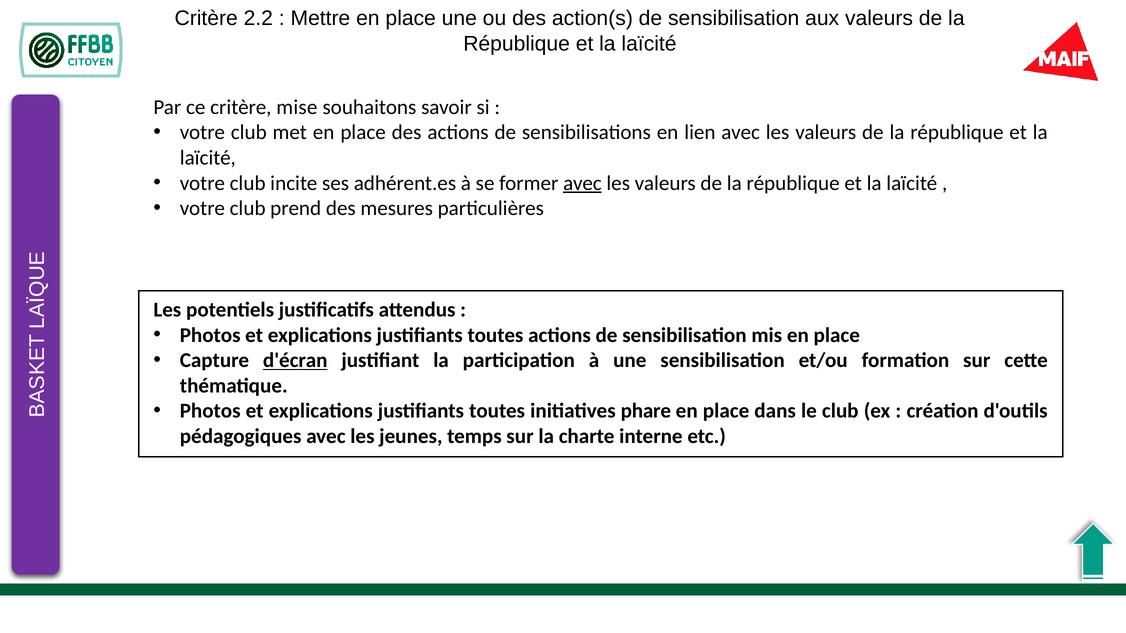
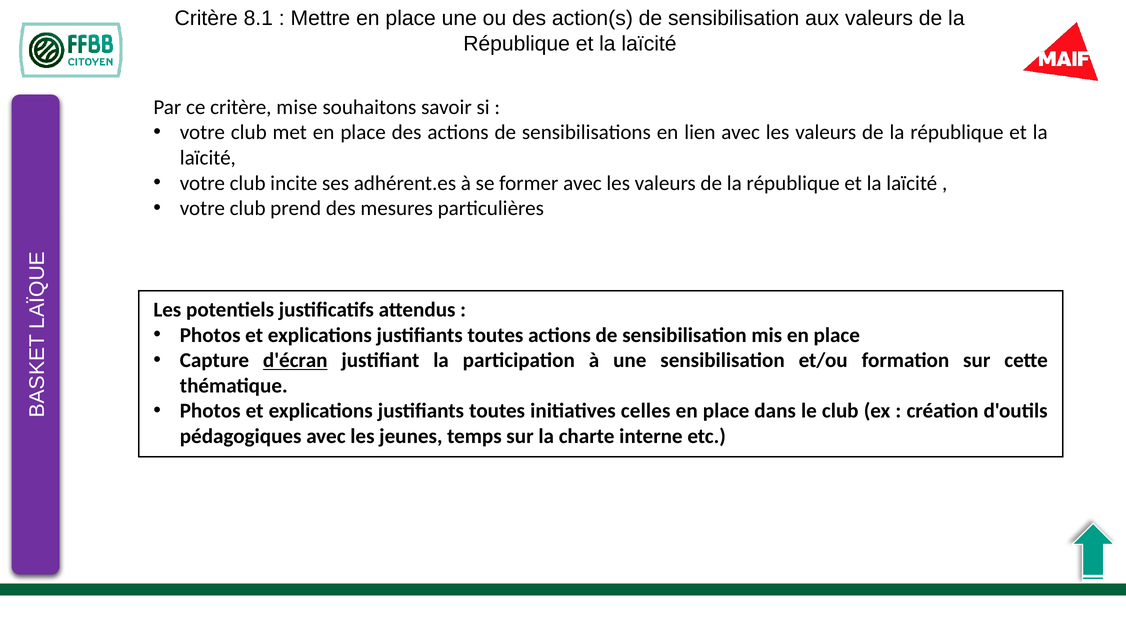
2.2: 2.2 -> 8.1
avec at (582, 183) underline: present -> none
phare: phare -> celles
